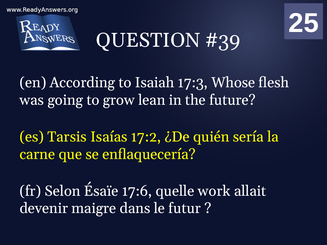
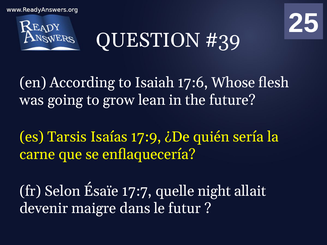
17:3: 17:3 -> 17:6
17:2: 17:2 -> 17:9
17:6: 17:6 -> 17:7
work: work -> night
